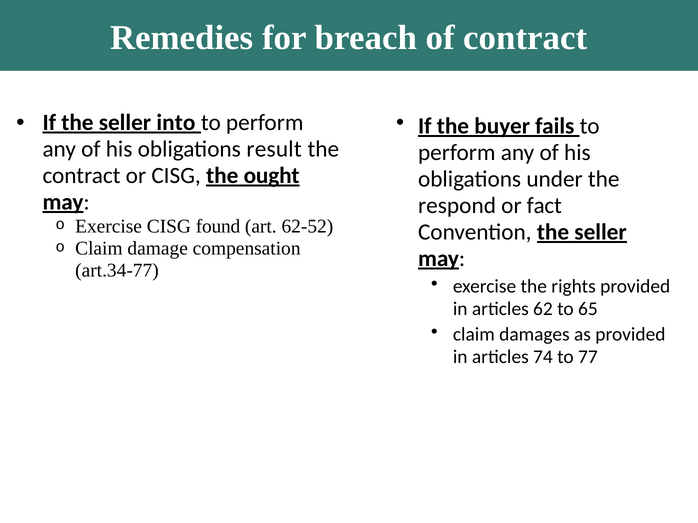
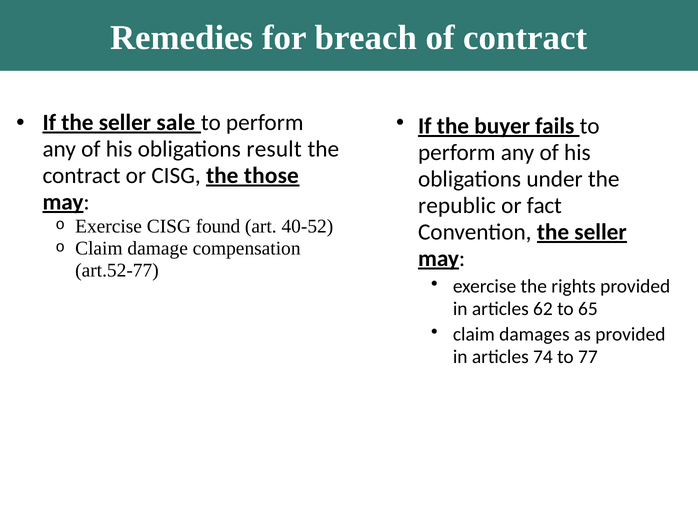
into: into -> sale
ought: ought -> those
respond: respond -> republic
62-52: 62-52 -> 40-52
art.34-77: art.34-77 -> art.52-77
